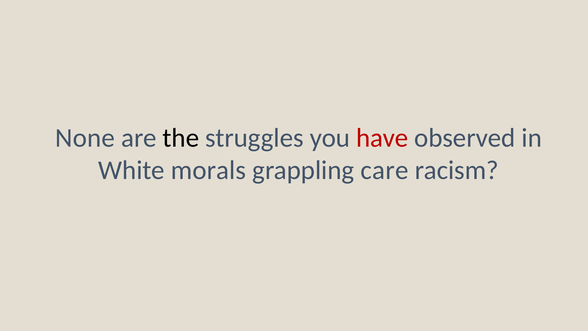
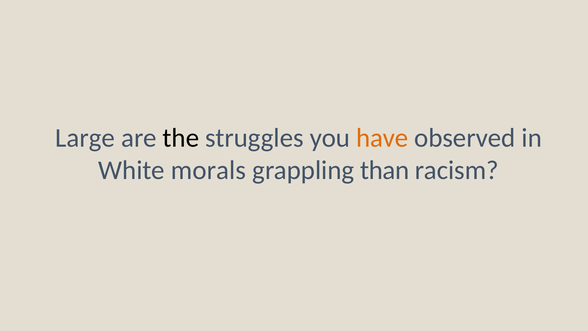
None: None -> Large
have colour: red -> orange
care: care -> than
